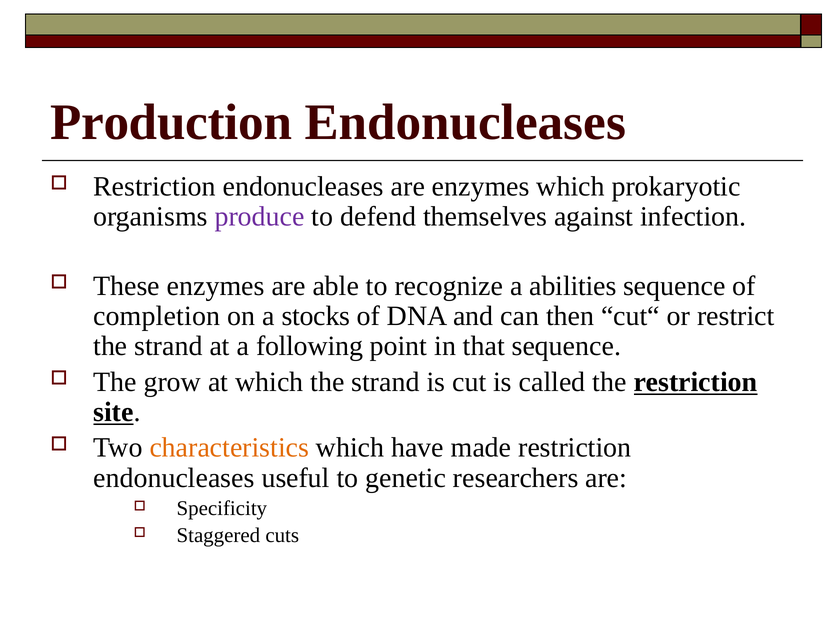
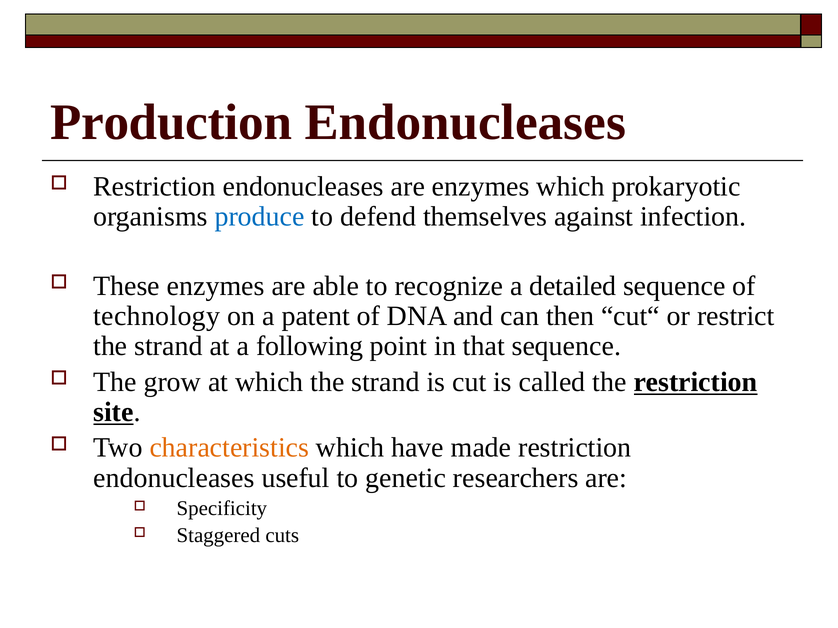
produce colour: purple -> blue
abilities: abilities -> detailed
completion: completion -> technology
stocks: stocks -> patent
